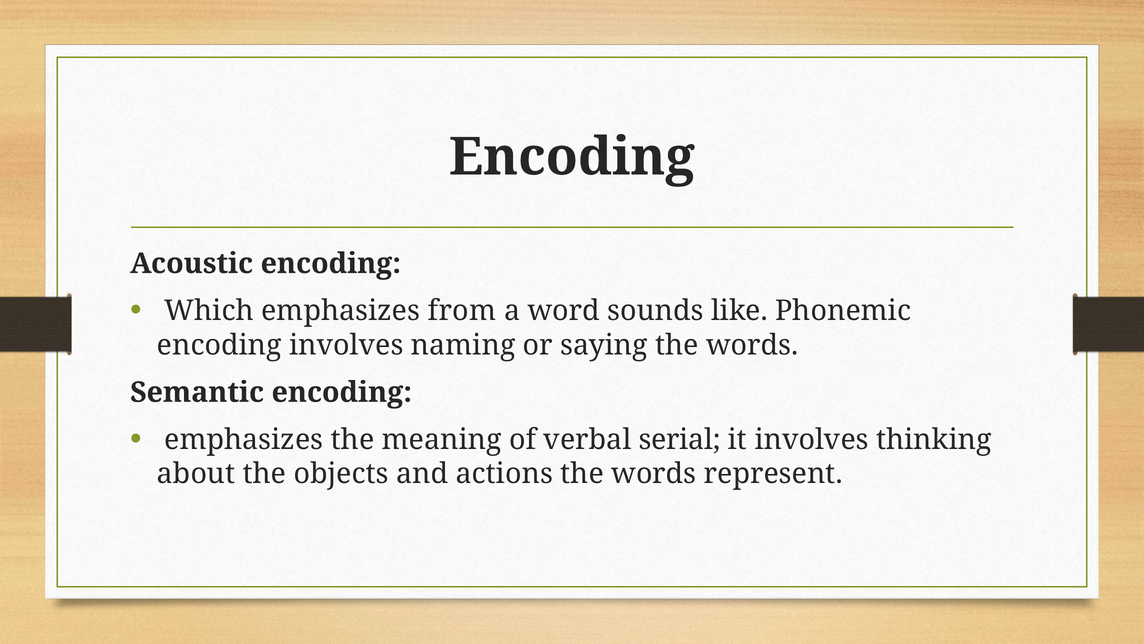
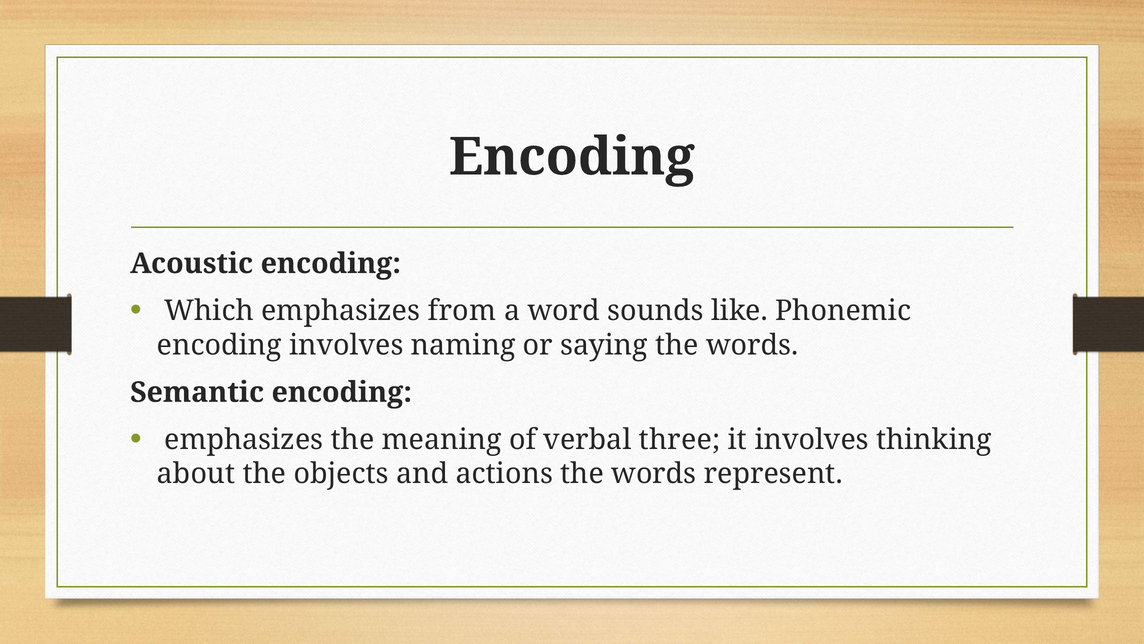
serial: serial -> three
